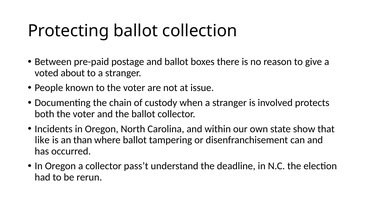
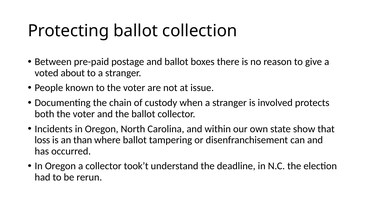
like: like -> loss
pass’t: pass’t -> took’t
